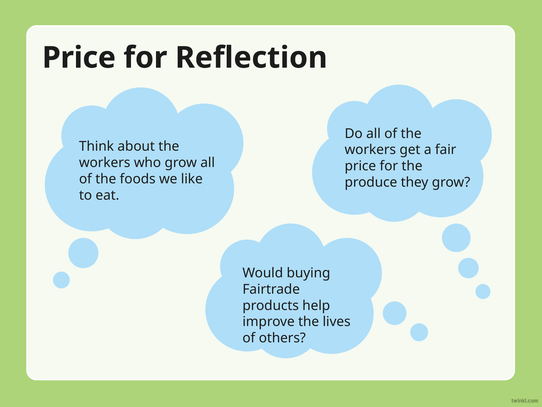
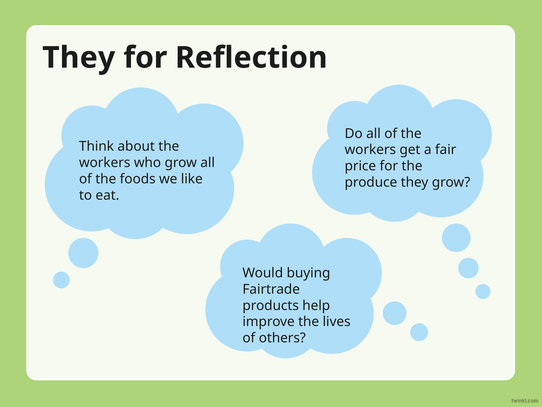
Price at (79, 58): Price -> They
